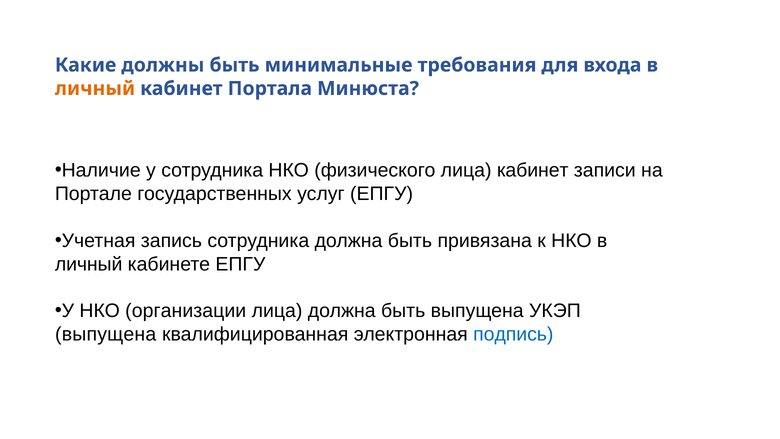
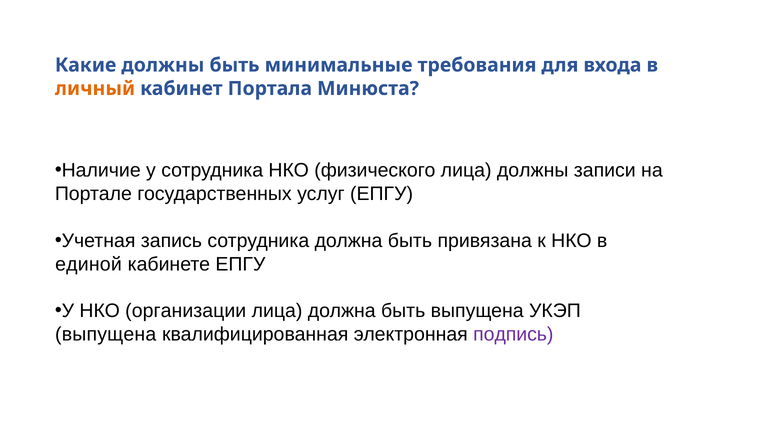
лица кабинет: кабинет -> должны
личный at (89, 264): личный -> единой
подпись colour: blue -> purple
